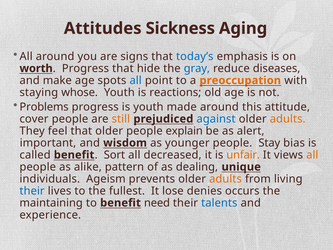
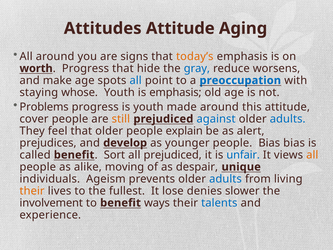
Attitudes Sickness: Sickness -> Attitude
today’s colour: blue -> orange
diseases: diseases -> worsens
preoccupation colour: orange -> blue
is reactions: reactions -> emphasis
adults at (288, 119) colour: orange -> blue
important: important -> prejudices
wisdom: wisdom -> develop
people Stay: Stay -> Bias
all decreased: decreased -> prejudiced
unfair colour: orange -> blue
pattern: pattern -> moving
dealing: dealing -> despair
adults at (225, 179) colour: orange -> blue
their at (32, 191) colour: blue -> orange
occurs: occurs -> slower
maintaining: maintaining -> involvement
need: need -> ways
